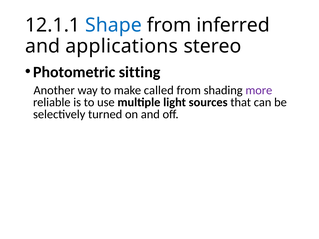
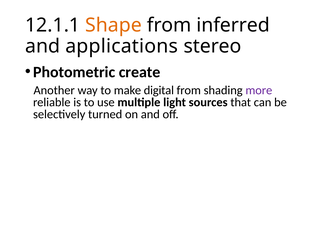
Shape colour: blue -> orange
sitting: sitting -> create
called: called -> digital
